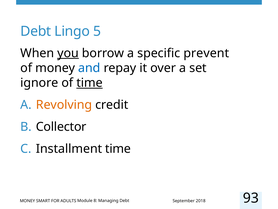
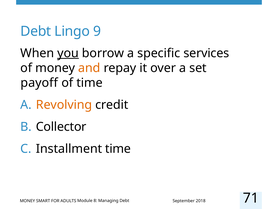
5: 5 -> 9
prevent: prevent -> services
and colour: blue -> orange
ignore: ignore -> payoff
time at (90, 83) underline: present -> none
93: 93 -> 71
